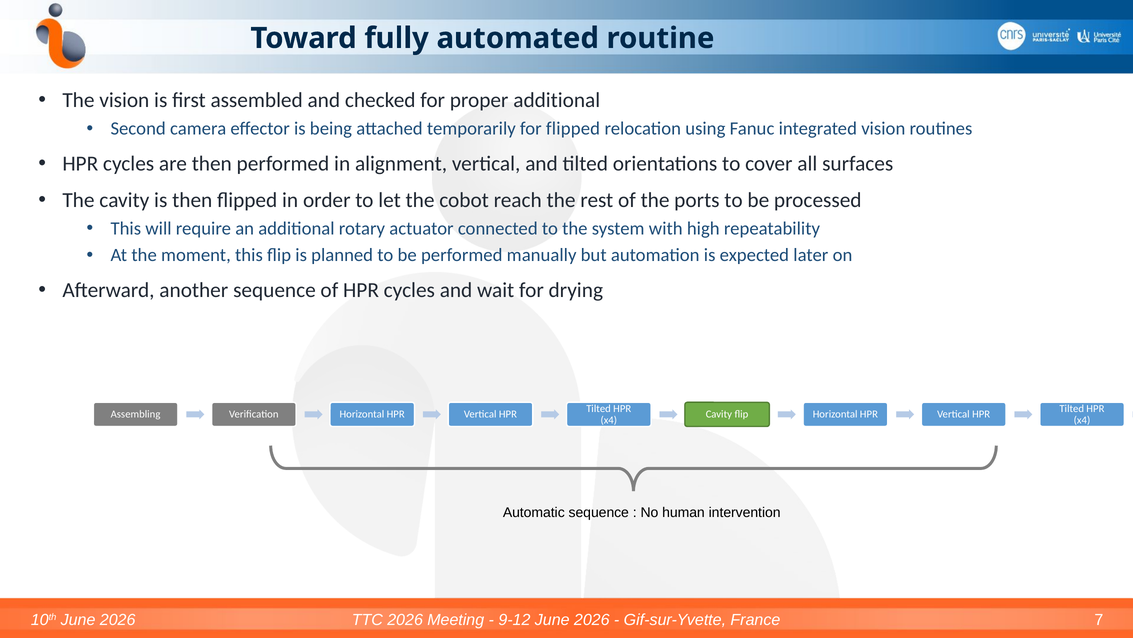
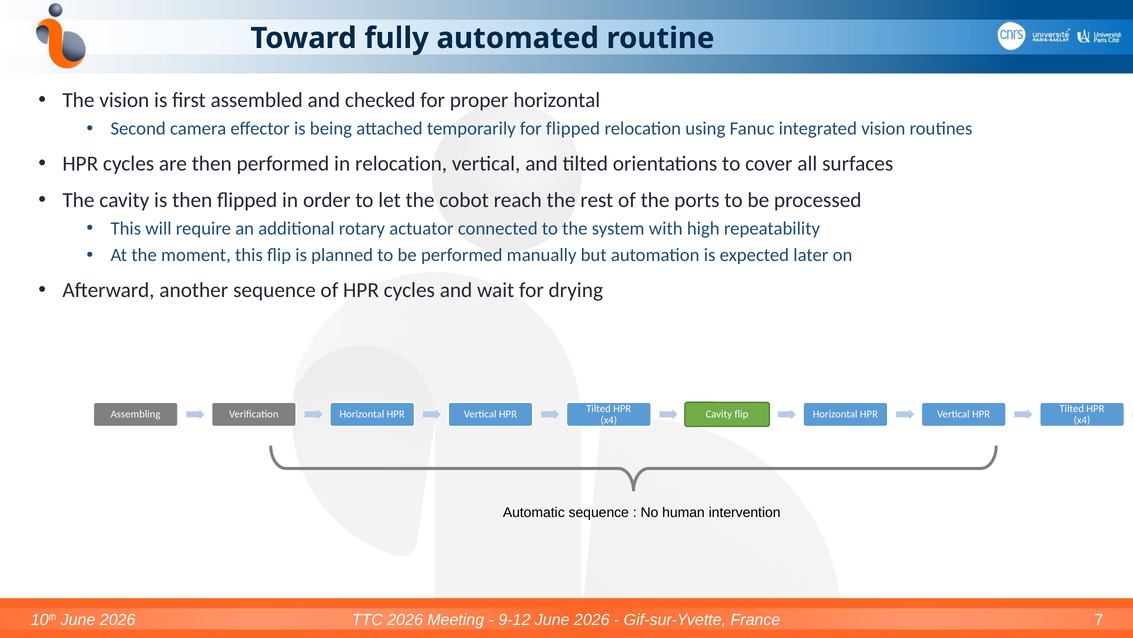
proper additional: additional -> horizontal
in alignment: alignment -> relocation
